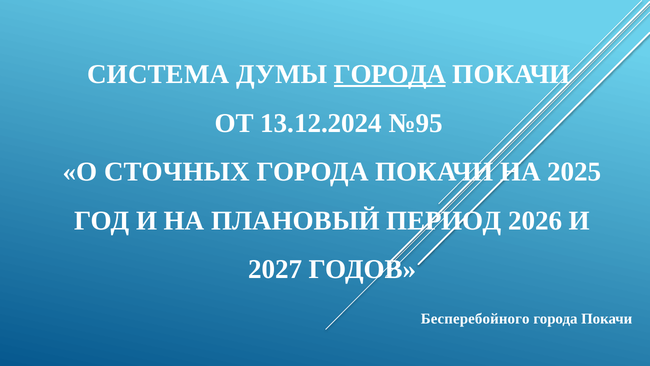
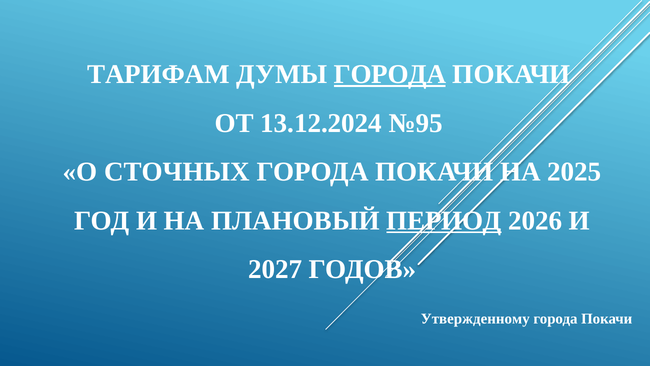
СИСТЕМА: СИСТЕМА -> ТАРИФАМ
ПЕРИОД underline: none -> present
Бесперебойного: Бесперебойного -> Утвержденному
